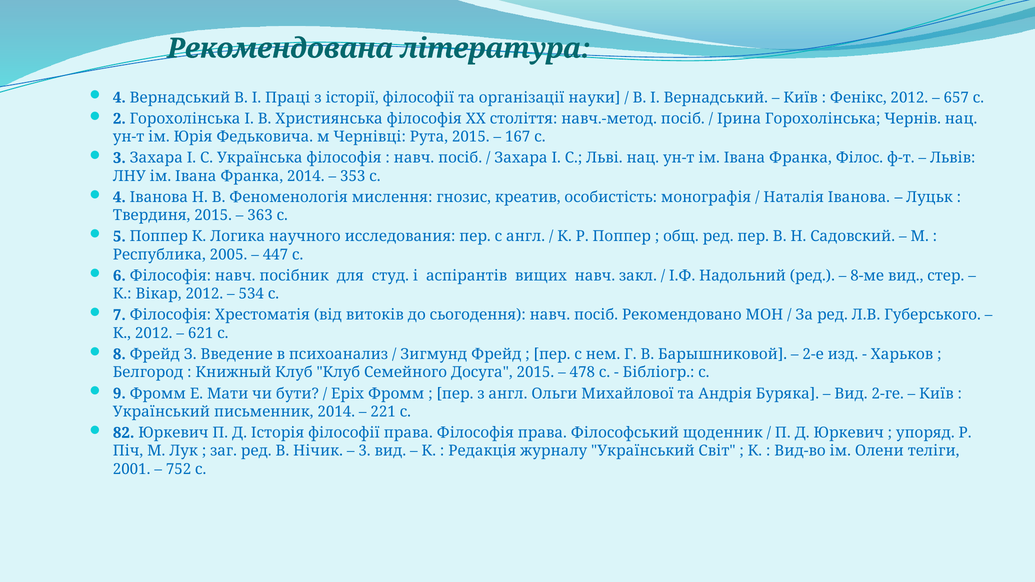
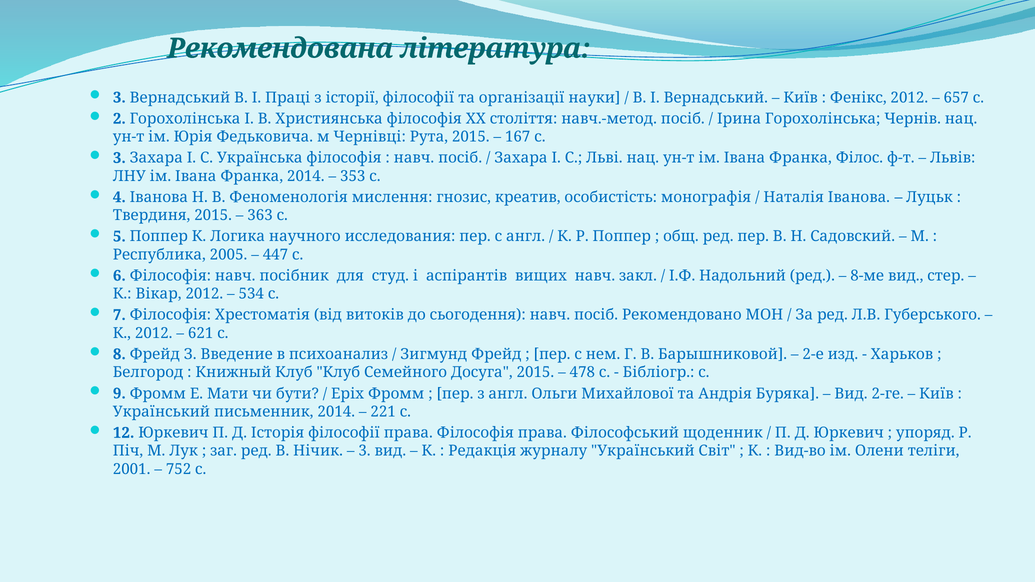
4 at (119, 98): 4 -> 3
82: 82 -> 12
